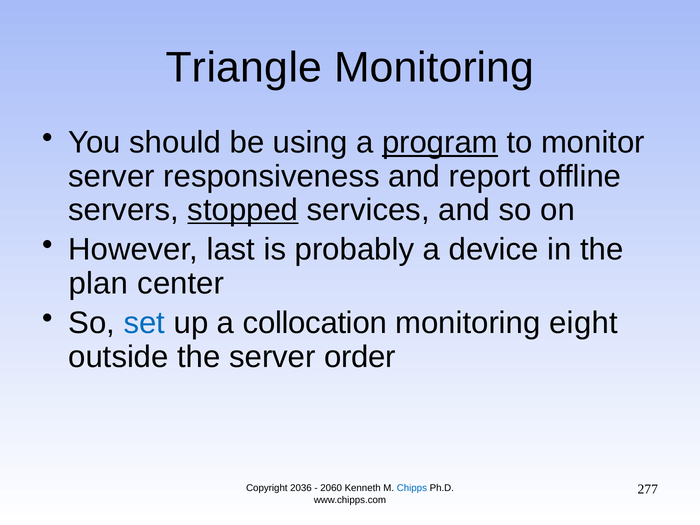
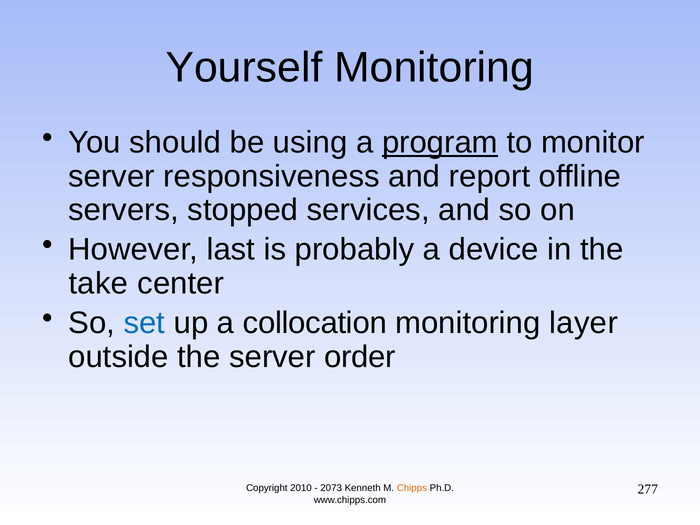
Triangle: Triangle -> Yourself
stopped underline: present -> none
plan: plan -> take
eight: eight -> layer
2036: 2036 -> 2010
2060: 2060 -> 2073
Chipps colour: blue -> orange
